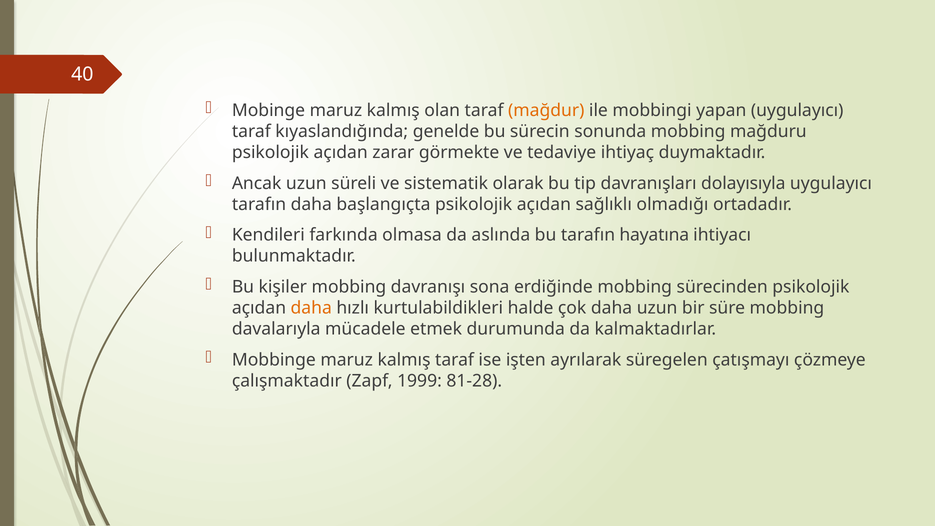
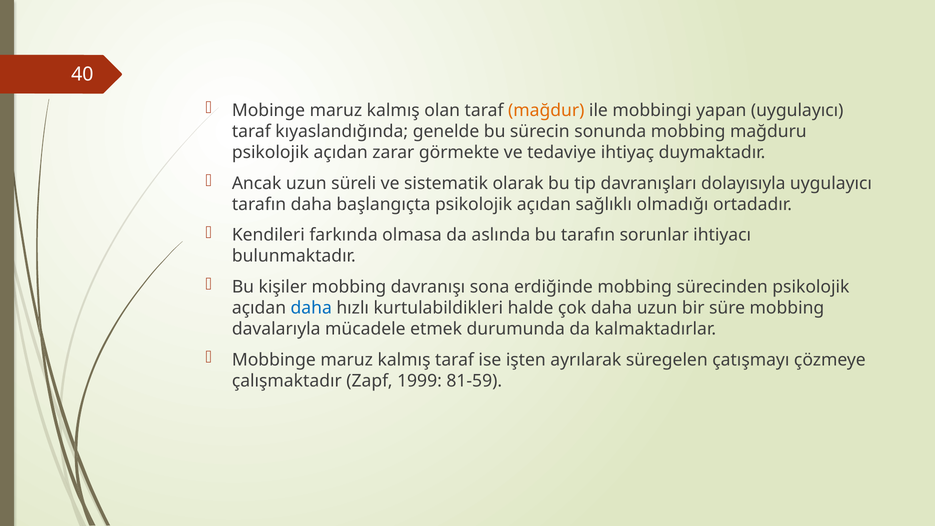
hayatına: hayatına -> sorunlar
daha at (311, 308) colour: orange -> blue
81-28: 81-28 -> 81-59
